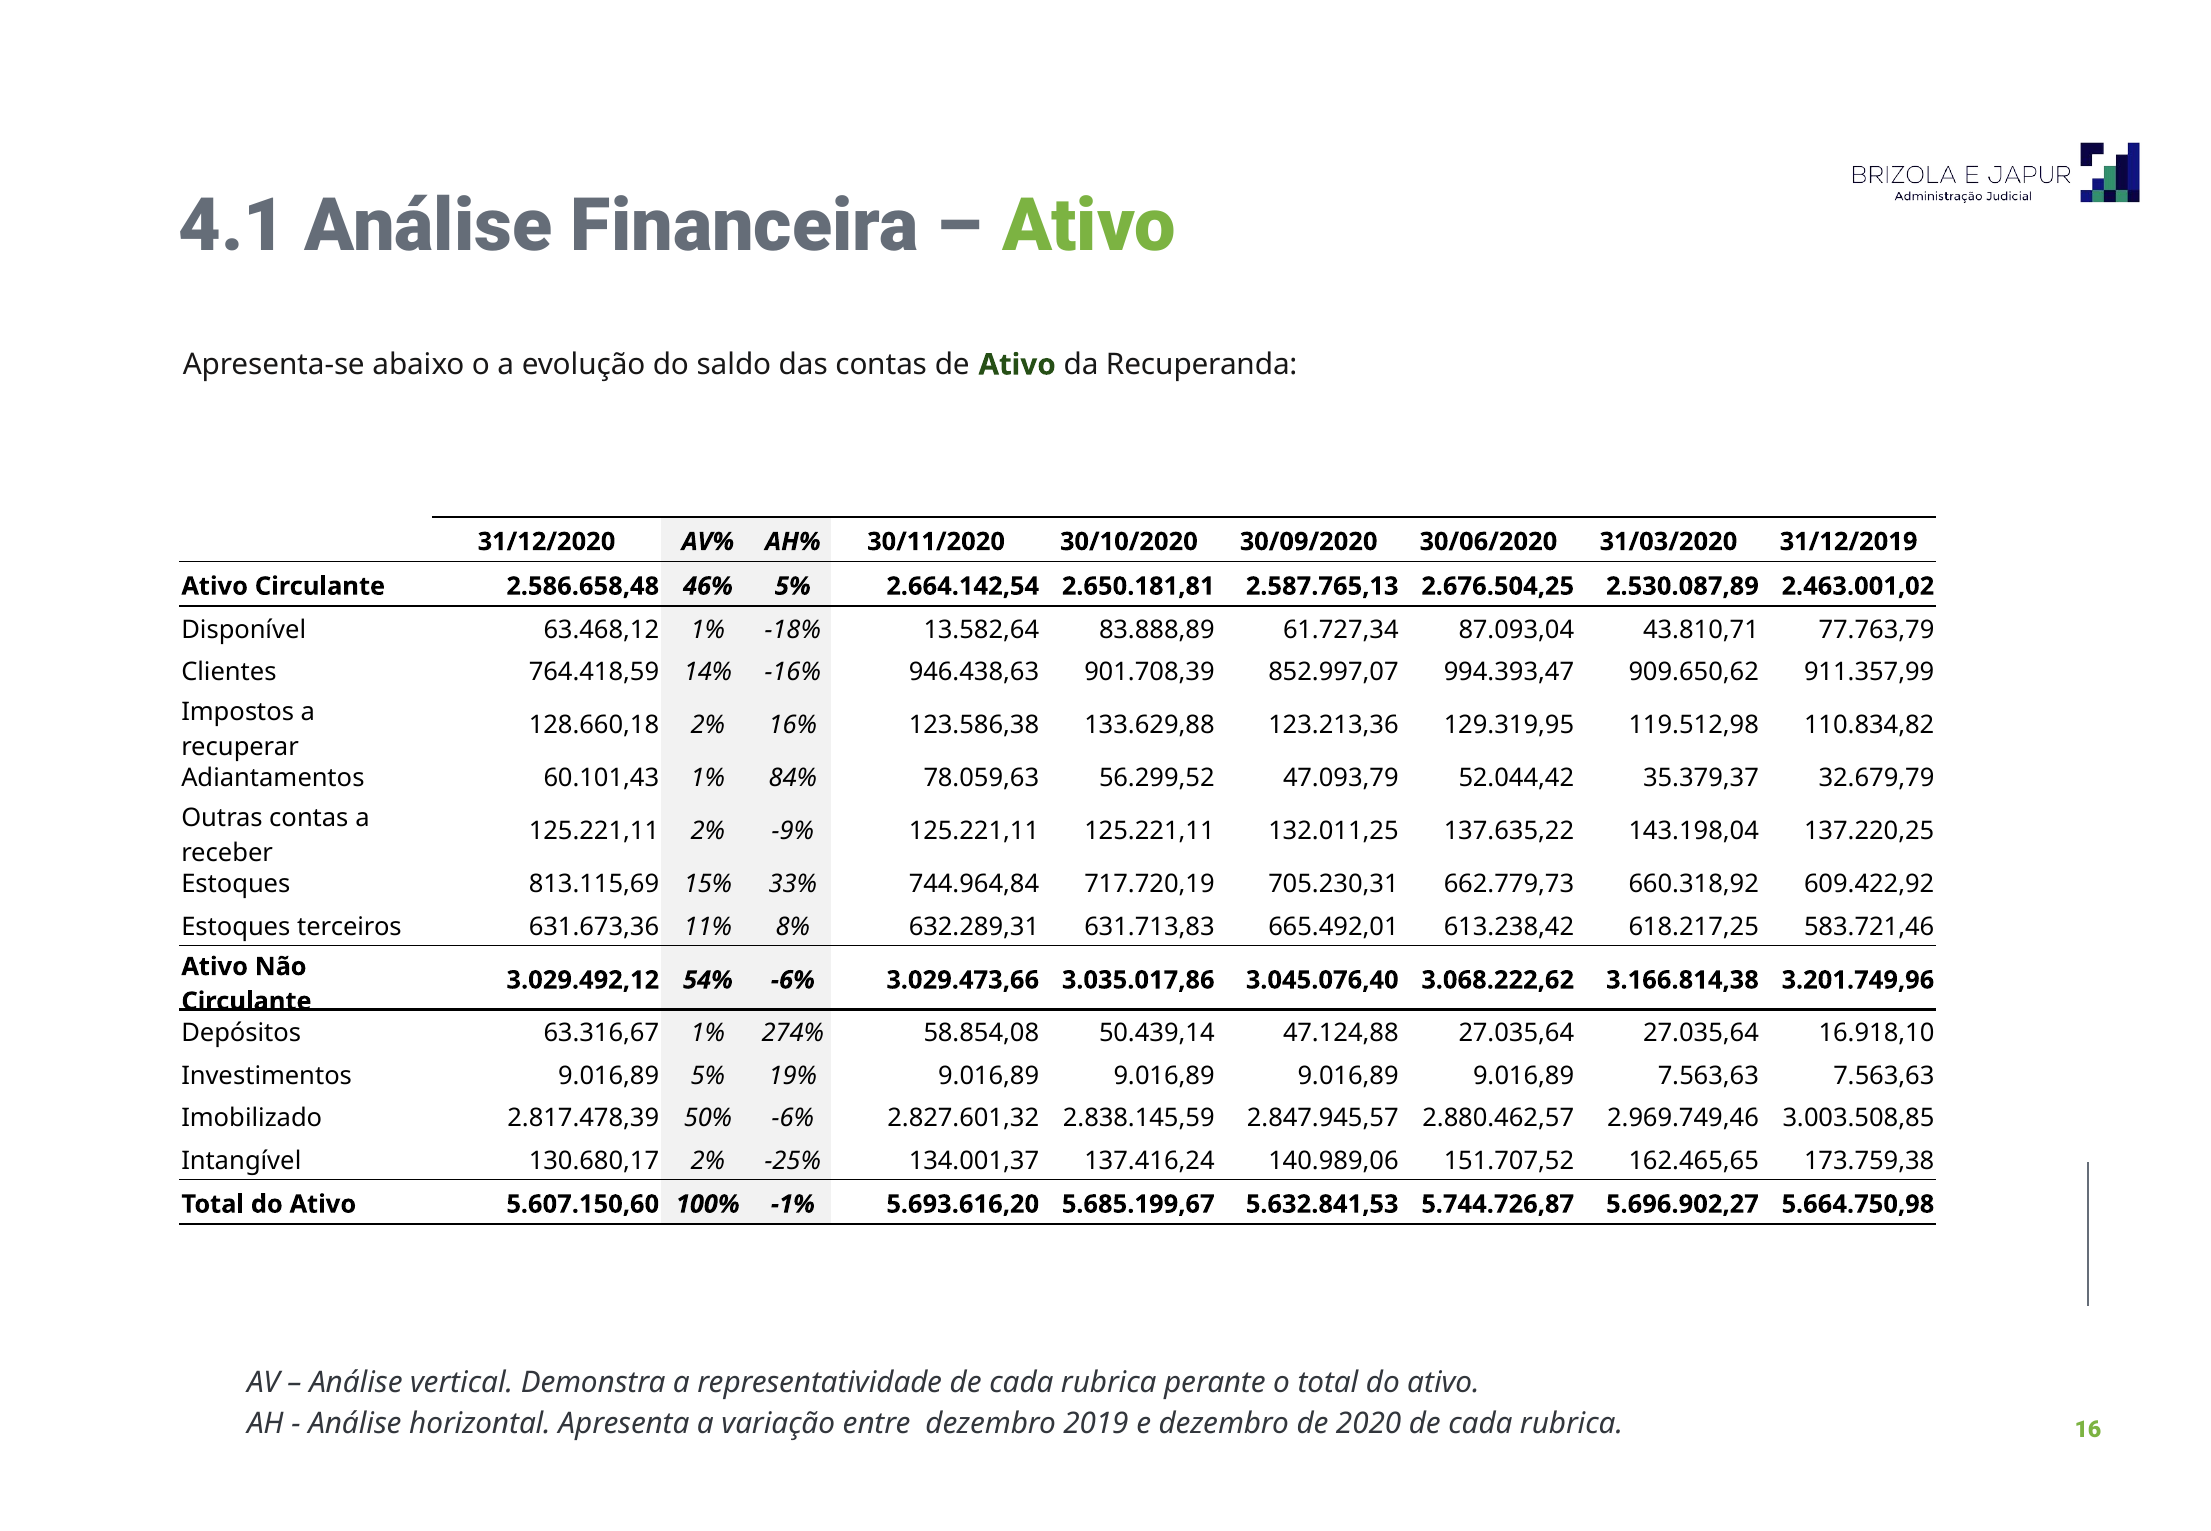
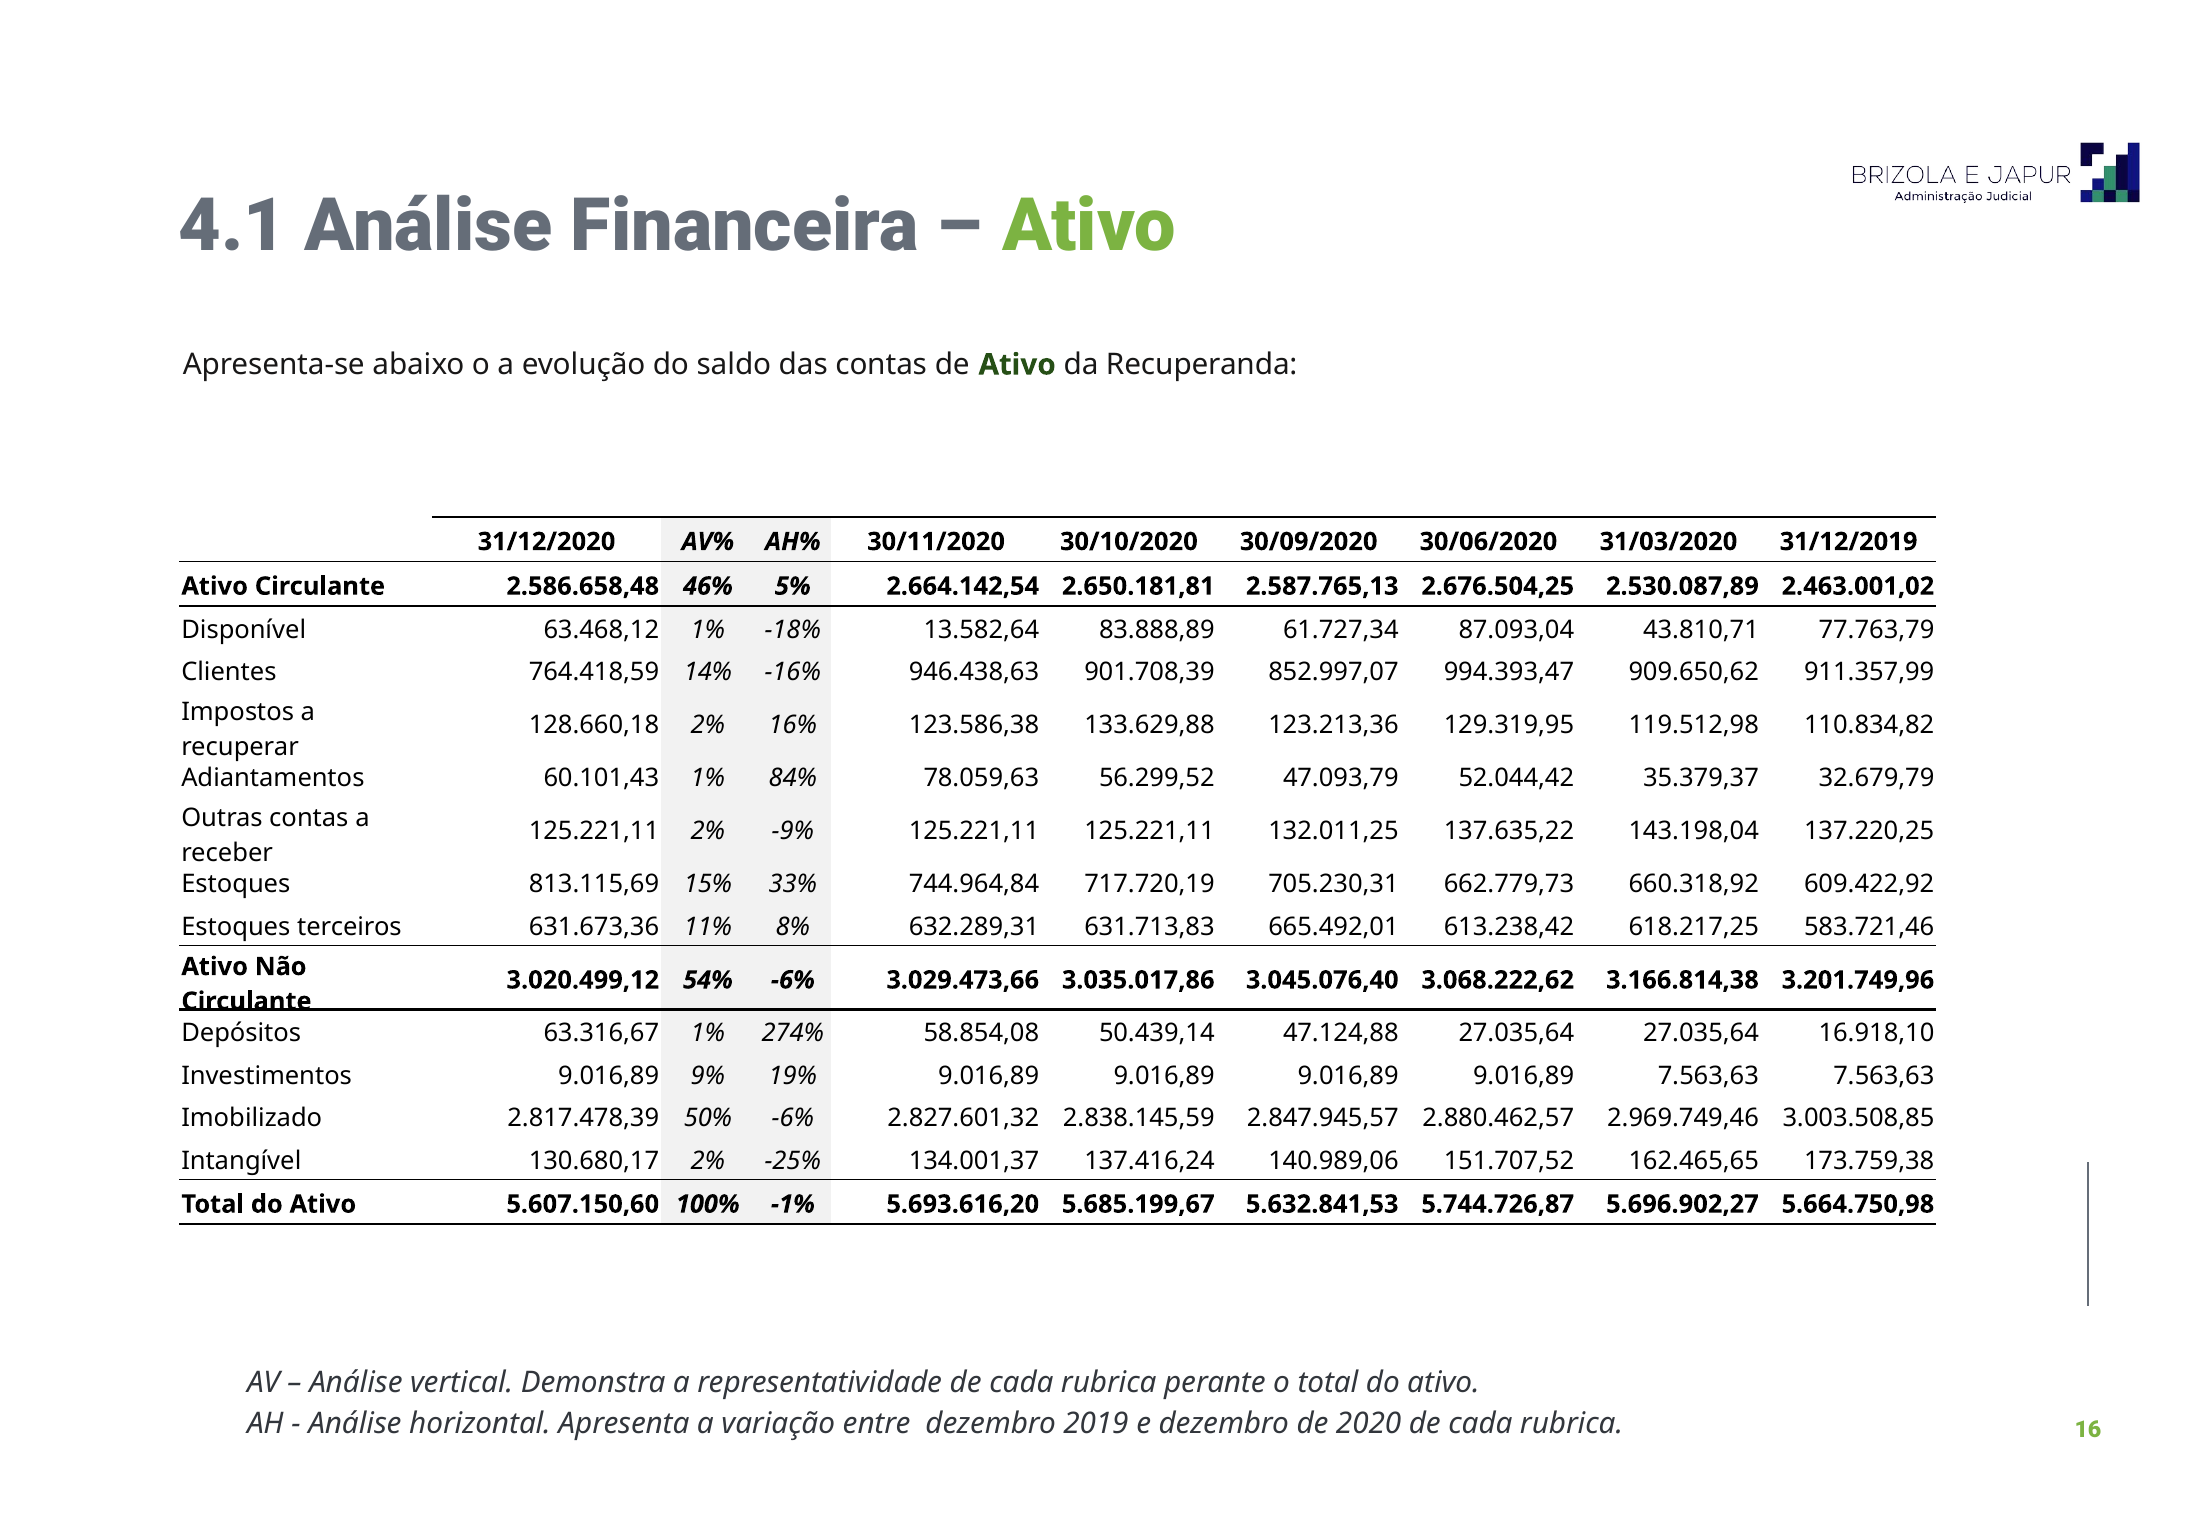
3.029.492,12: 3.029.492,12 -> 3.020.499,12
9.016,89 5%: 5% -> 9%
